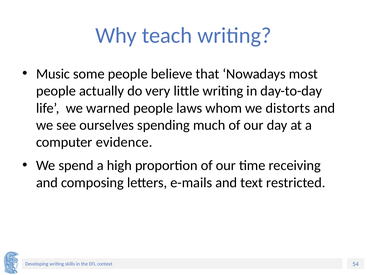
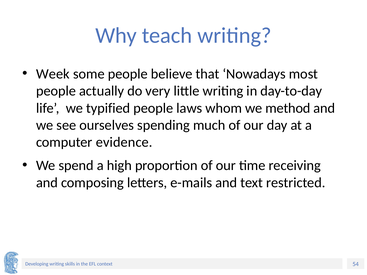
Music: Music -> Week
warned: warned -> typified
distorts: distorts -> method
